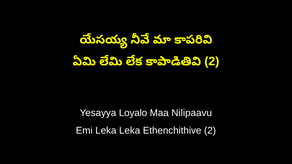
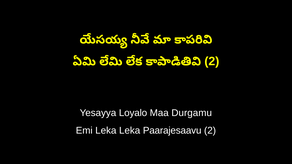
Nilipaavu: Nilipaavu -> Durgamu
Ethenchithive: Ethenchithive -> Paarajesaavu
